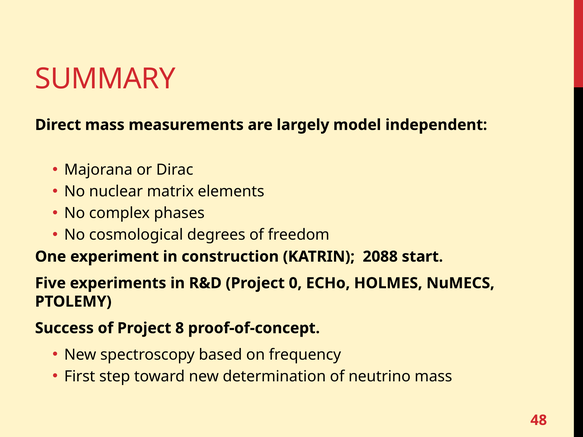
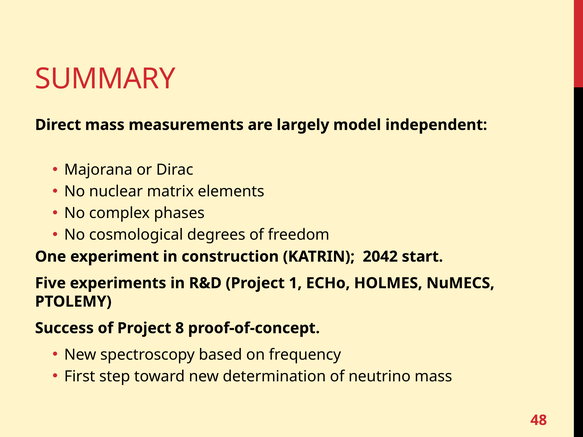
2088: 2088 -> 2042
0: 0 -> 1
